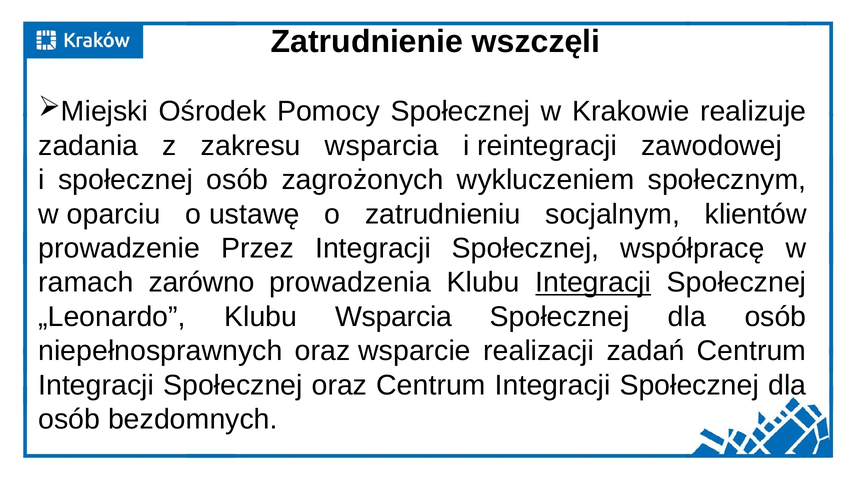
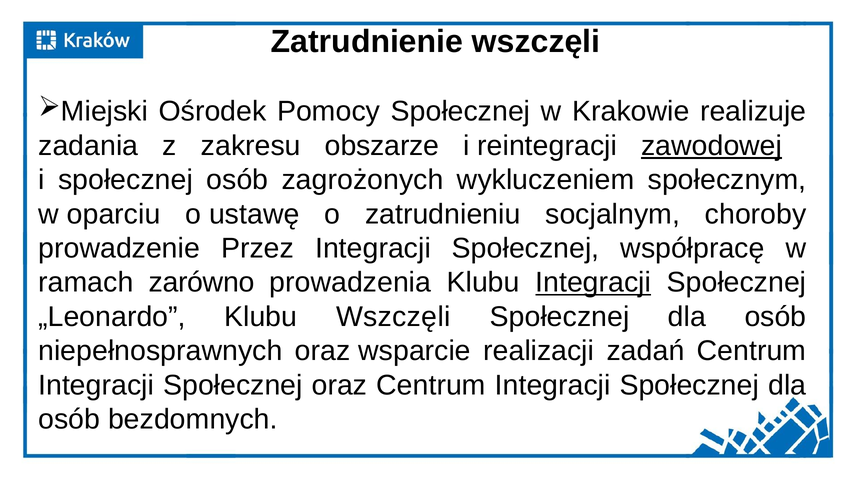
zakresu wsparcia: wsparcia -> obszarze
zawodowej underline: none -> present
klientów: klientów -> choroby
Klubu Wsparcia: Wsparcia -> Wszczęli
